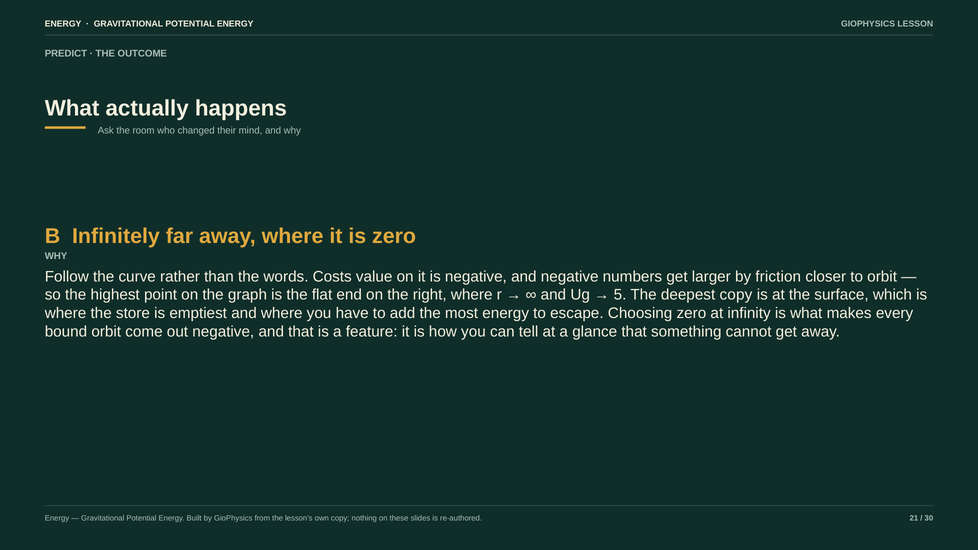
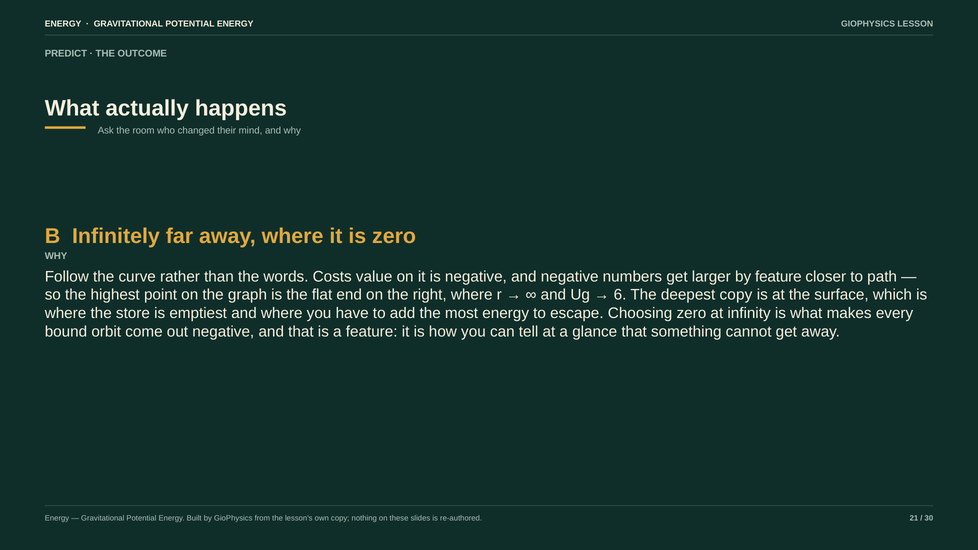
by friction: friction -> feature
to orbit: orbit -> path
5: 5 -> 6
